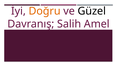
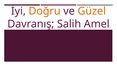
Güzel colour: black -> orange
